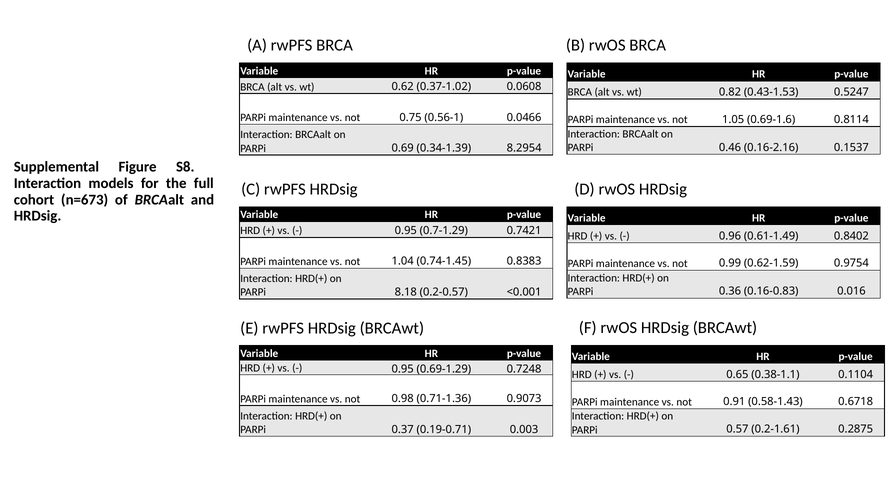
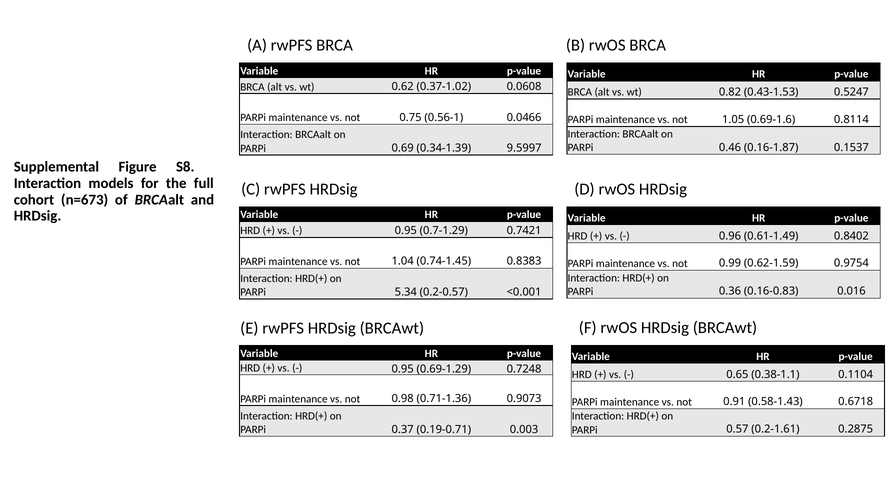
0.16-2.16: 0.16-2.16 -> 0.16-1.87
8.2954: 8.2954 -> 9.5997
8.18: 8.18 -> 5.34
